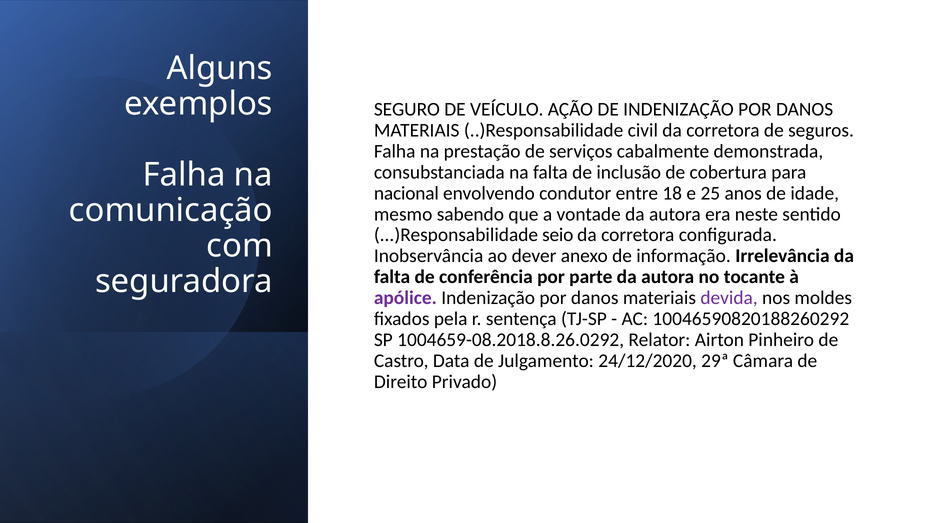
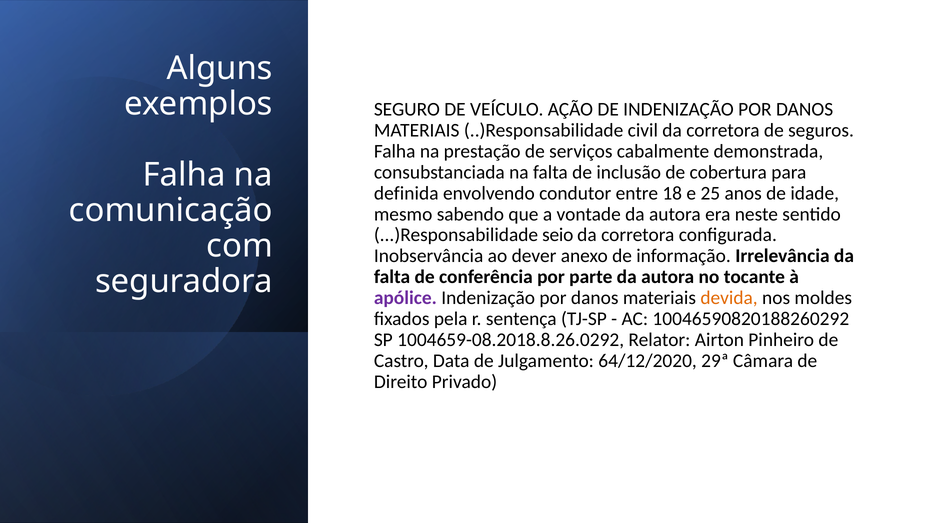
nacional: nacional -> definida
devida colour: purple -> orange
24/12/2020: 24/12/2020 -> 64/12/2020
